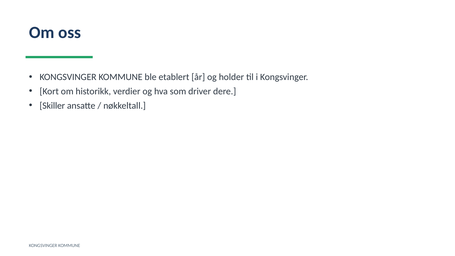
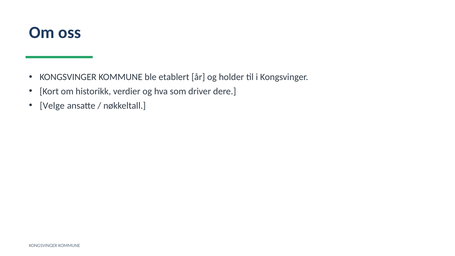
Skiller: Skiller -> Velge
